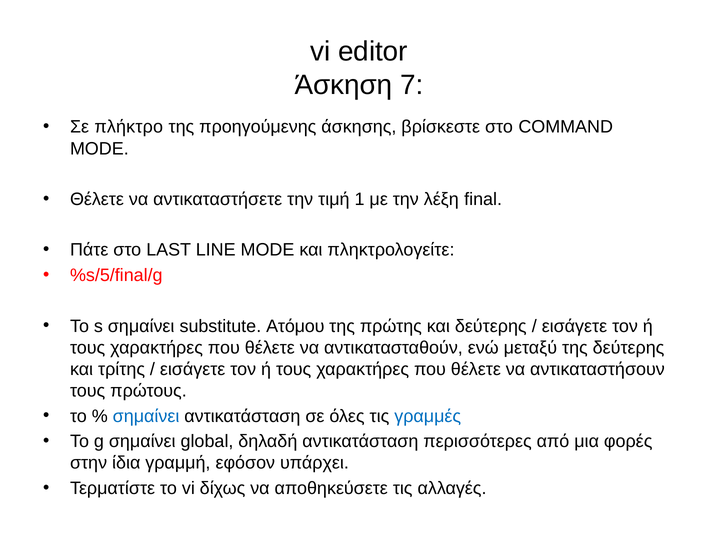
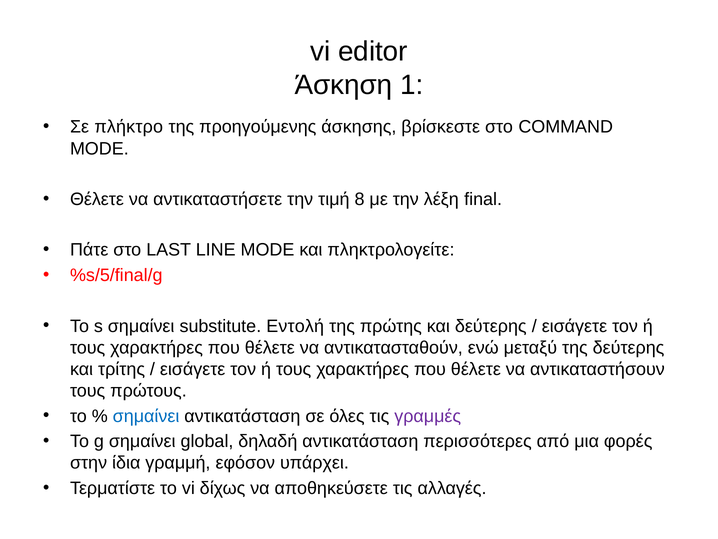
7: 7 -> 1
1: 1 -> 8
Ατόμου: Ατόμου -> Εντολή
γραμμές colour: blue -> purple
